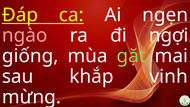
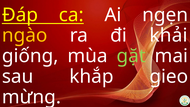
ngào colour: pink -> yellow
ngợi: ngợi -> khải
vinh: vinh -> gieo
